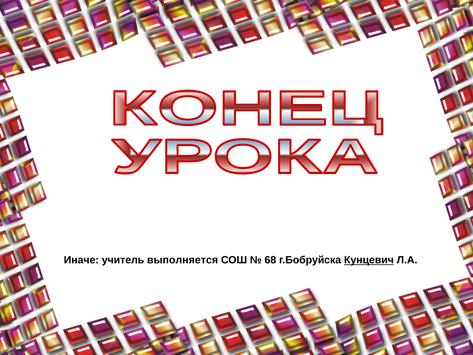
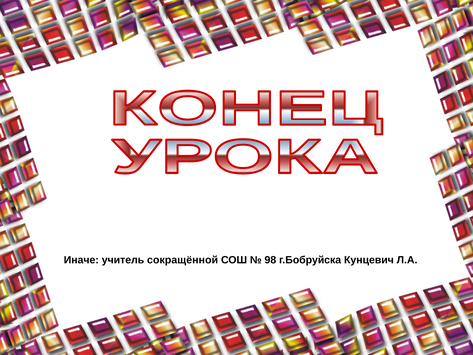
выполняется: выполняется -> сокращённой
68: 68 -> 98
Кунцевич underline: present -> none
